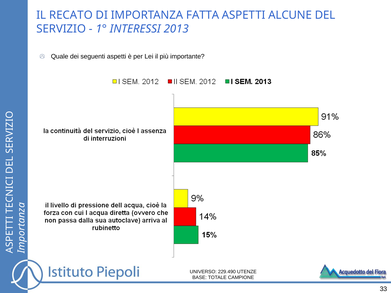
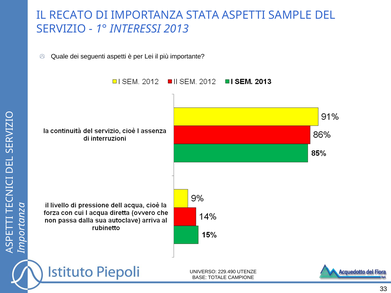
FATTA: FATTA -> STATA
ALCUNE: ALCUNE -> SAMPLE
